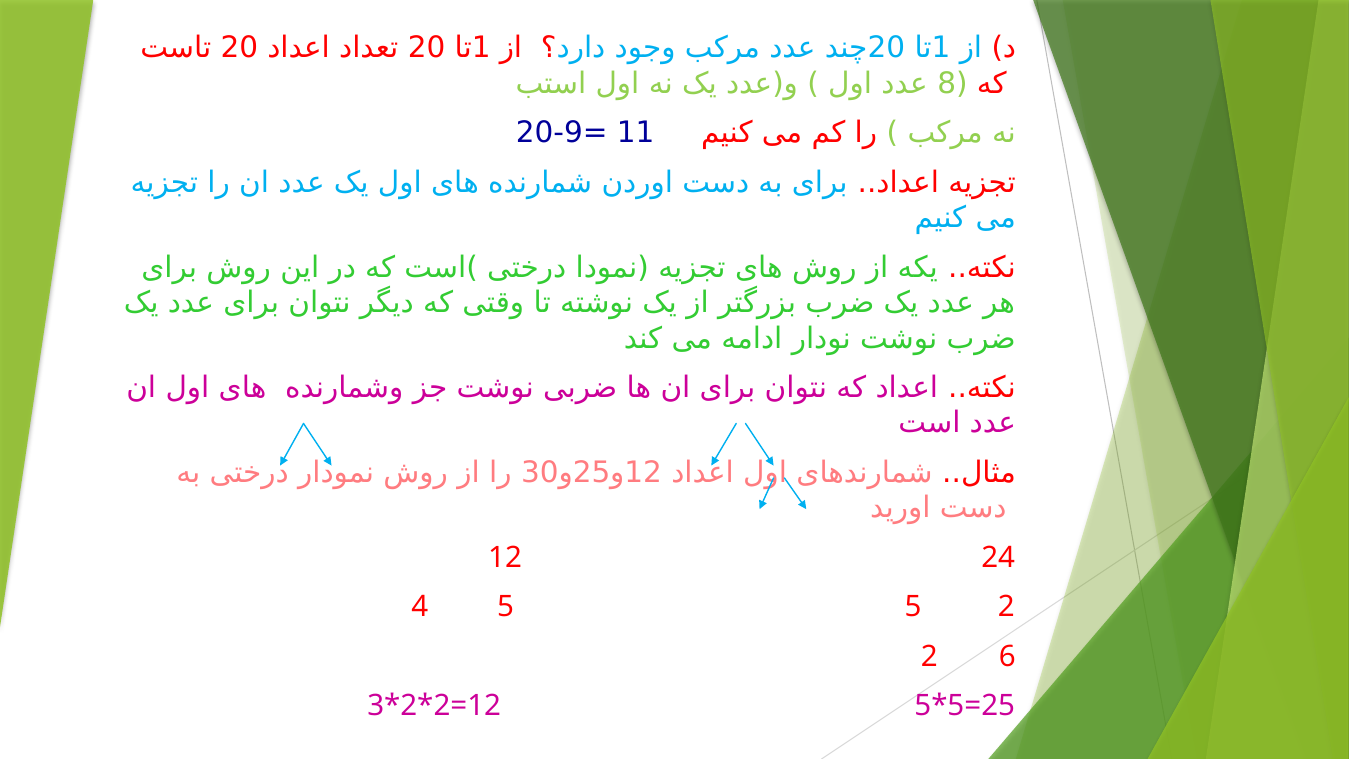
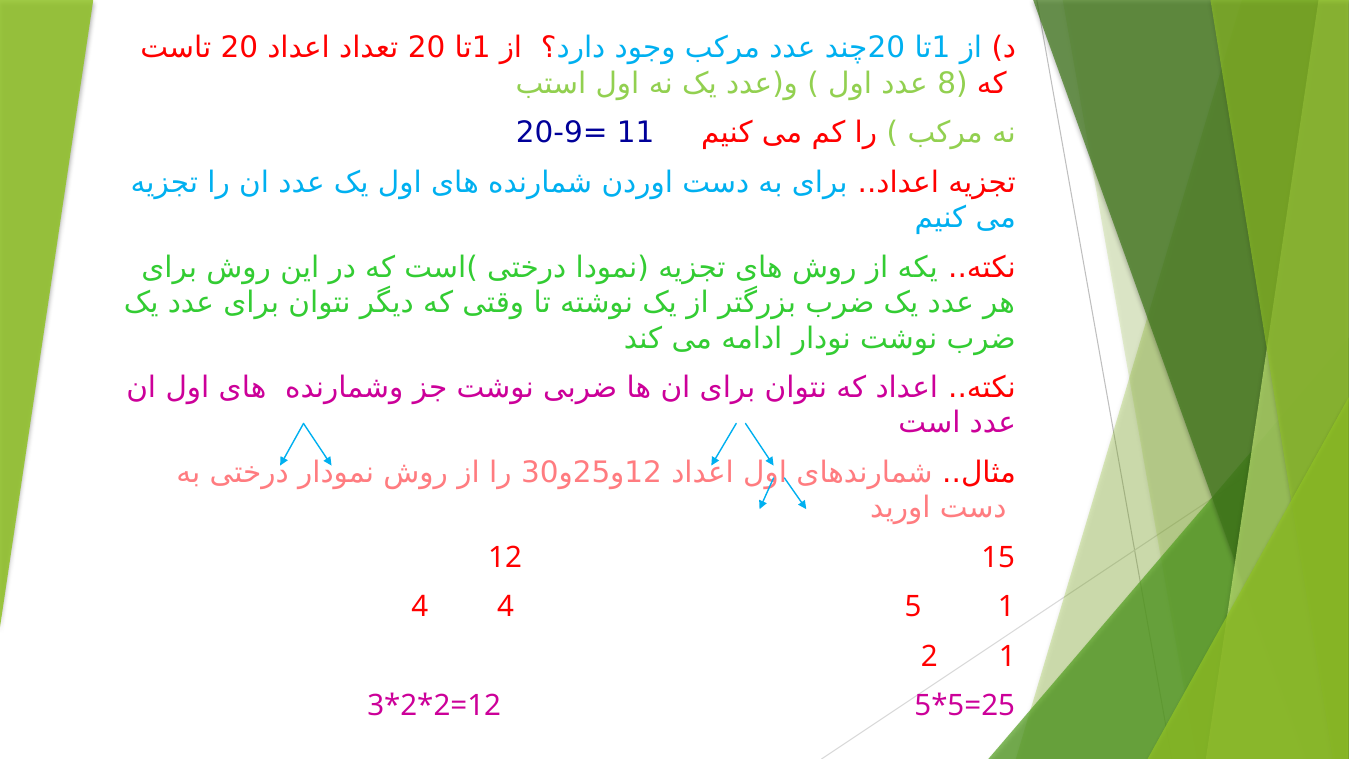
24: 24 -> 15
4 5: 5 -> 4
5 2: 2 -> 1
2 6: 6 -> 1
